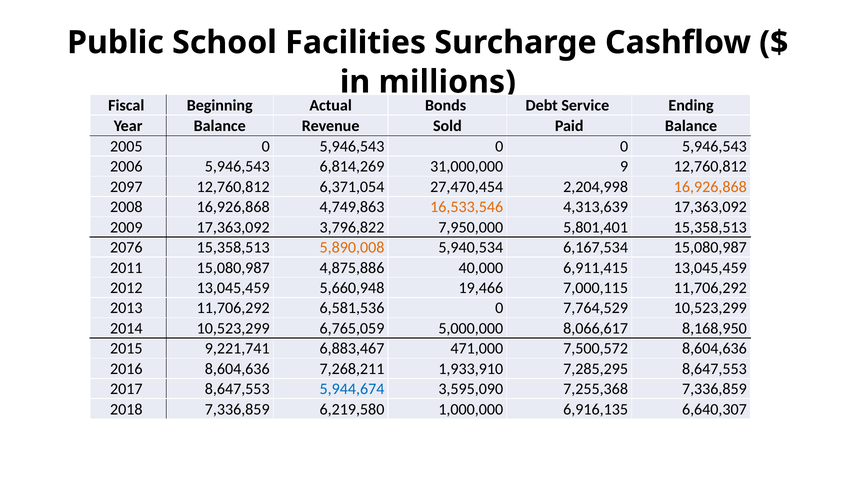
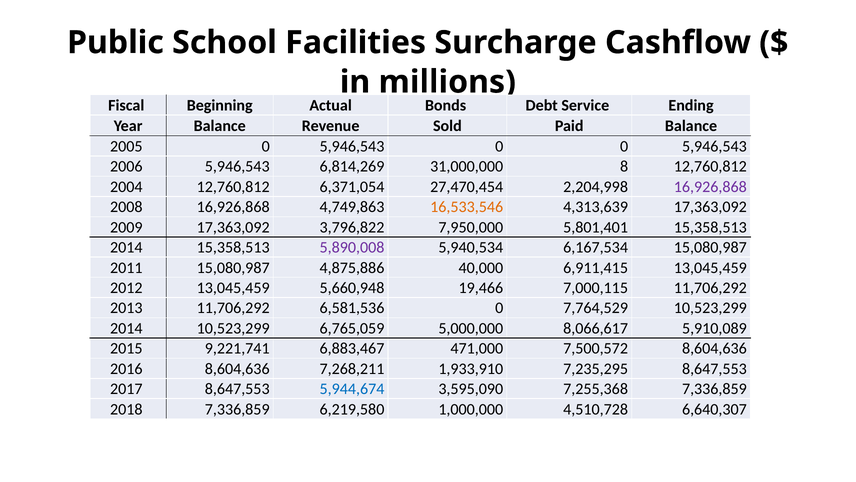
9: 9 -> 8
2097: 2097 -> 2004
16,926,868 at (710, 187) colour: orange -> purple
2076 at (126, 247): 2076 -> 2014
5,890,008 colour: orange -> purple
8,168,950: 8,168,950 -> 5,910,089
7,285,295: 7,285,295 -> 7,235,295
6,916,135: 6,916,135 -> 4,510,728
